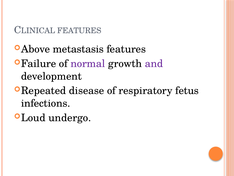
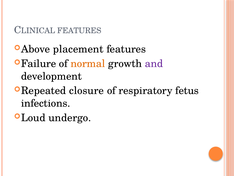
metastasis: metastasis -> placement
normal colour: purple -> orange
disease: disease -> closure
